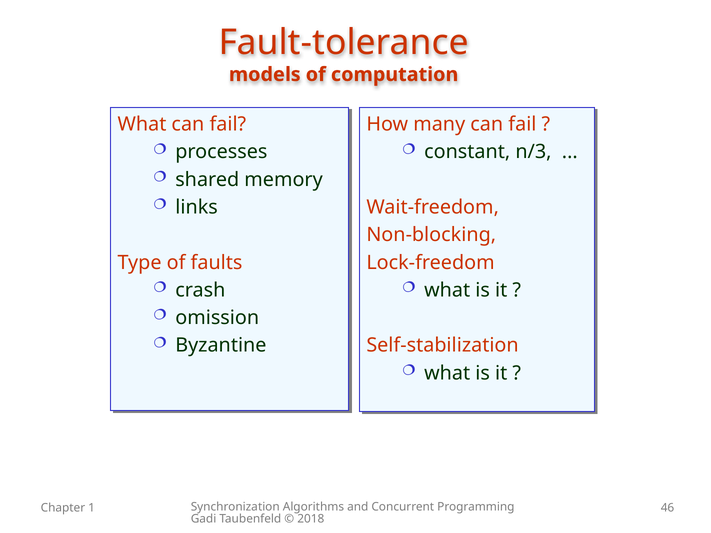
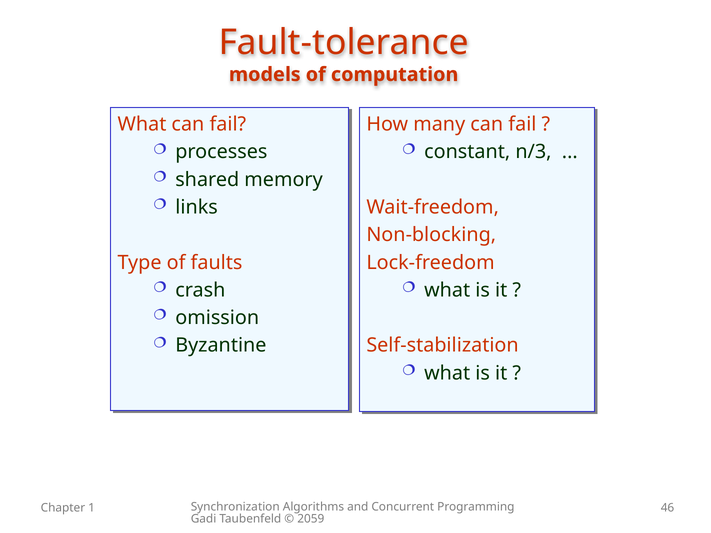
2018: 2018 -> 2059
